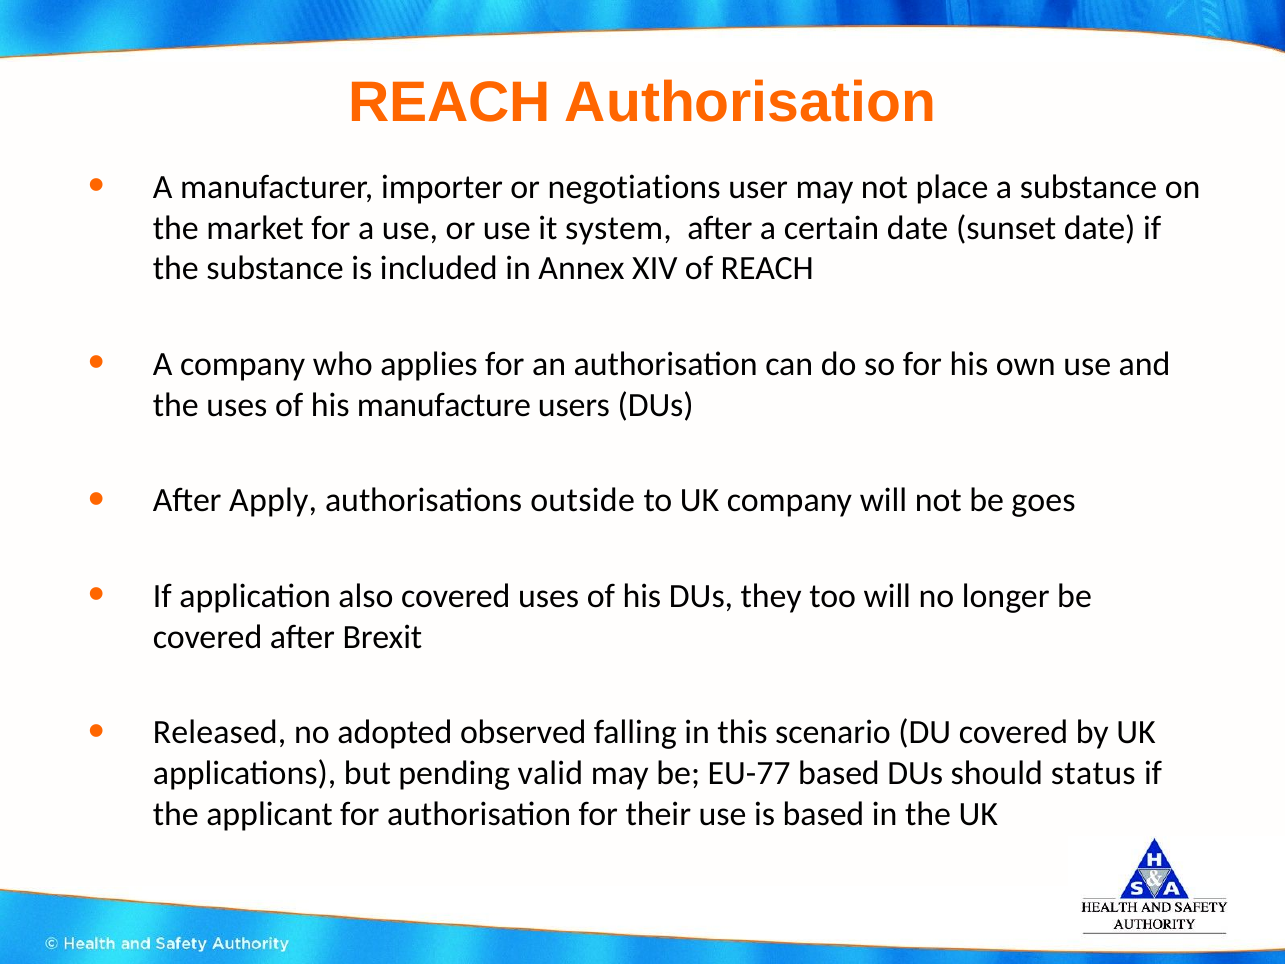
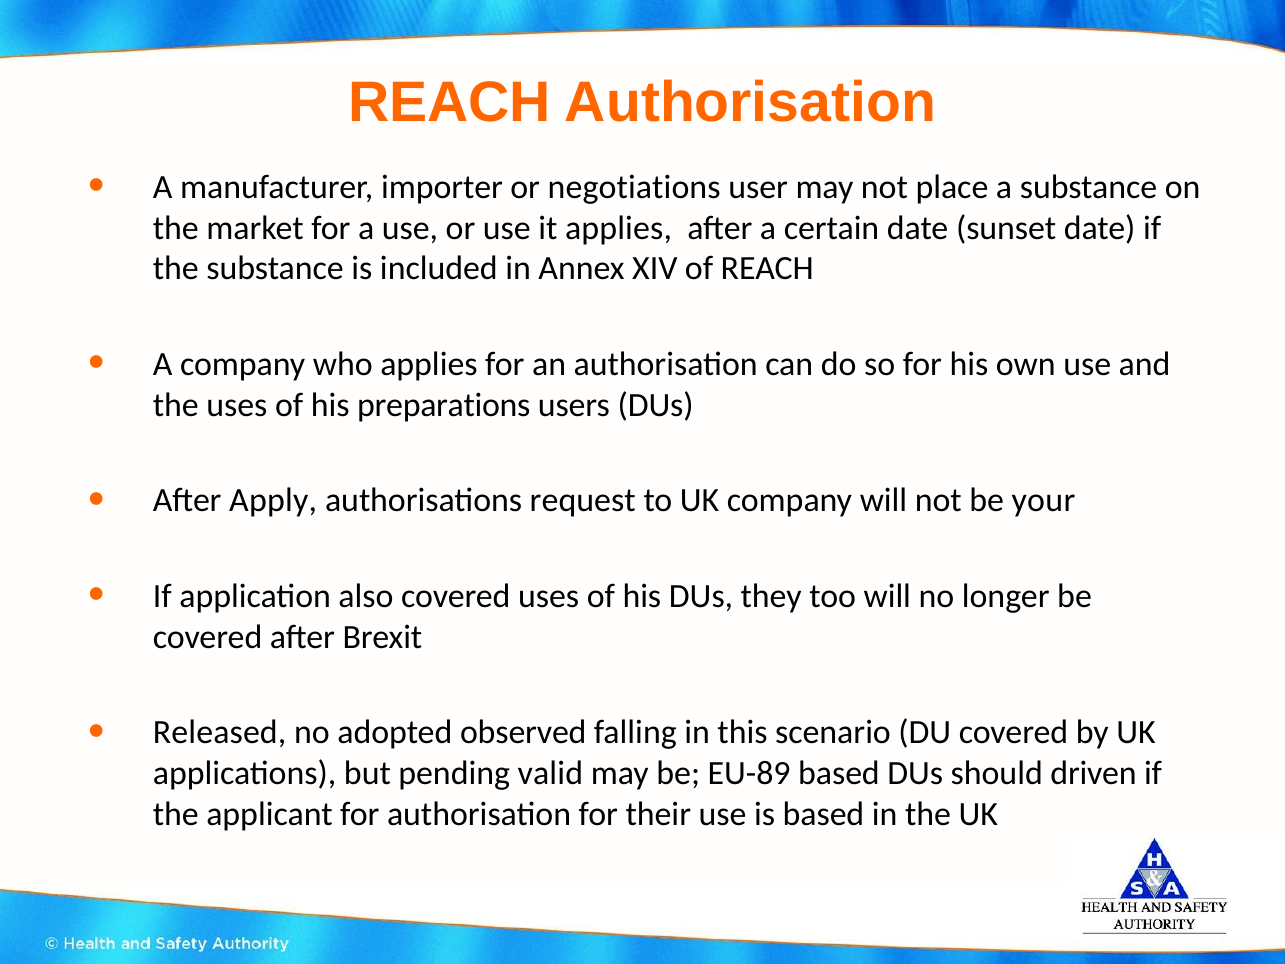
it system: system -> applies
manufacture: manufacture -> preparations
outside: outside -> request
goes: goes -> your
EU-77: EU-77 -> EU-89
status: status -> driven
